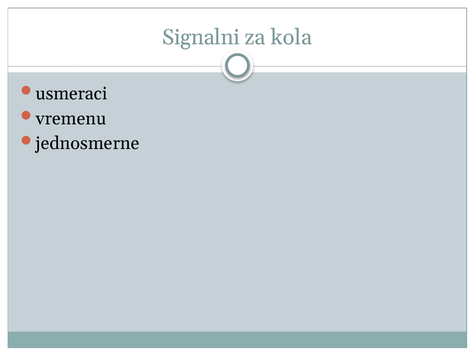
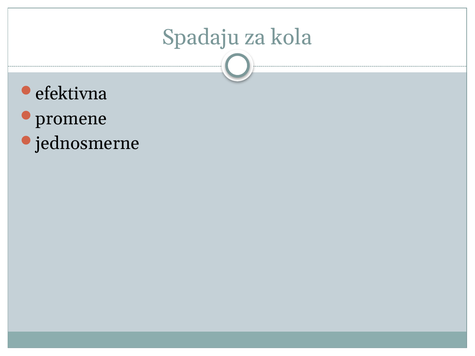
Signalni: Signalni -> Spadaju
usmeraci: usmeraci -> efektivna
vremenu: vremenu -> promene
